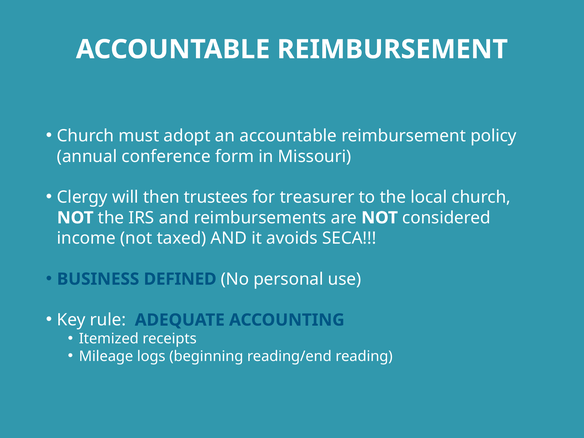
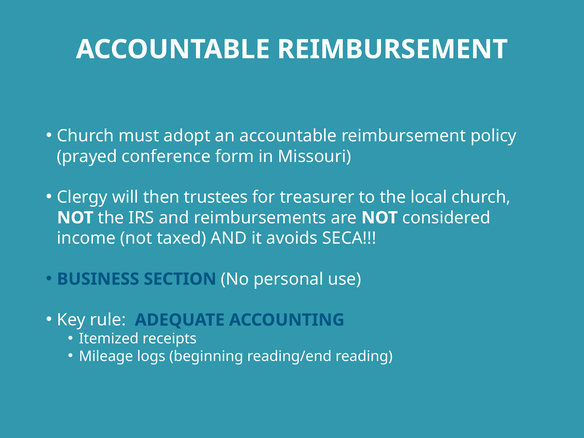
annual: annual -> prayed
DEFINED: DEFINED -> SECTION
